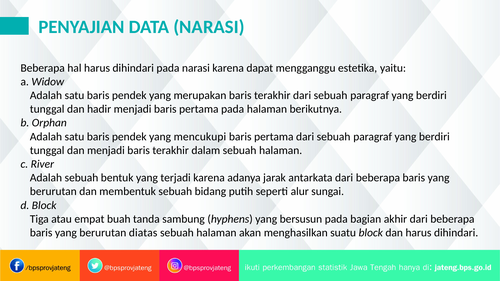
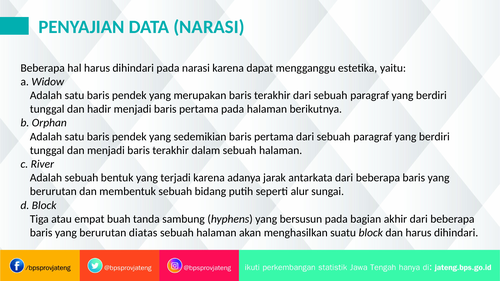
mencukupi: mencukupi -> sedemikian
